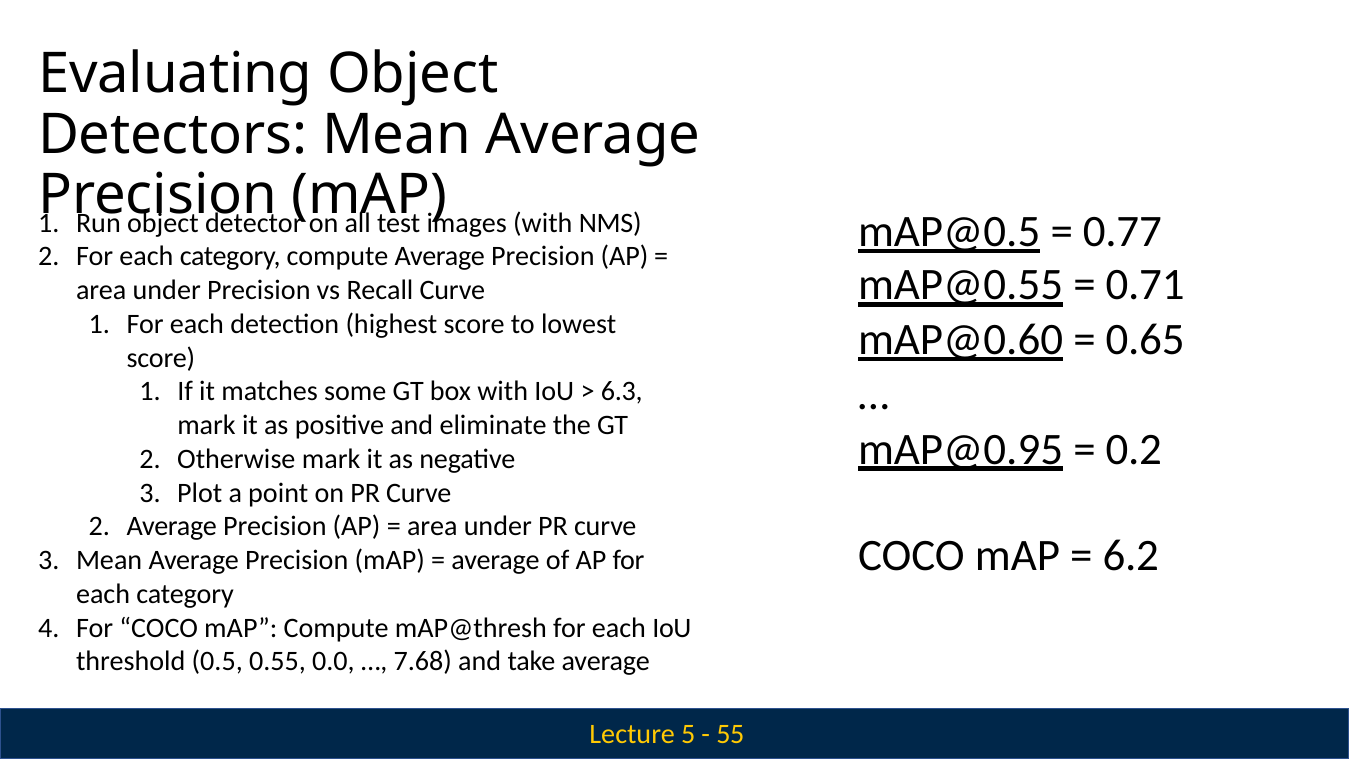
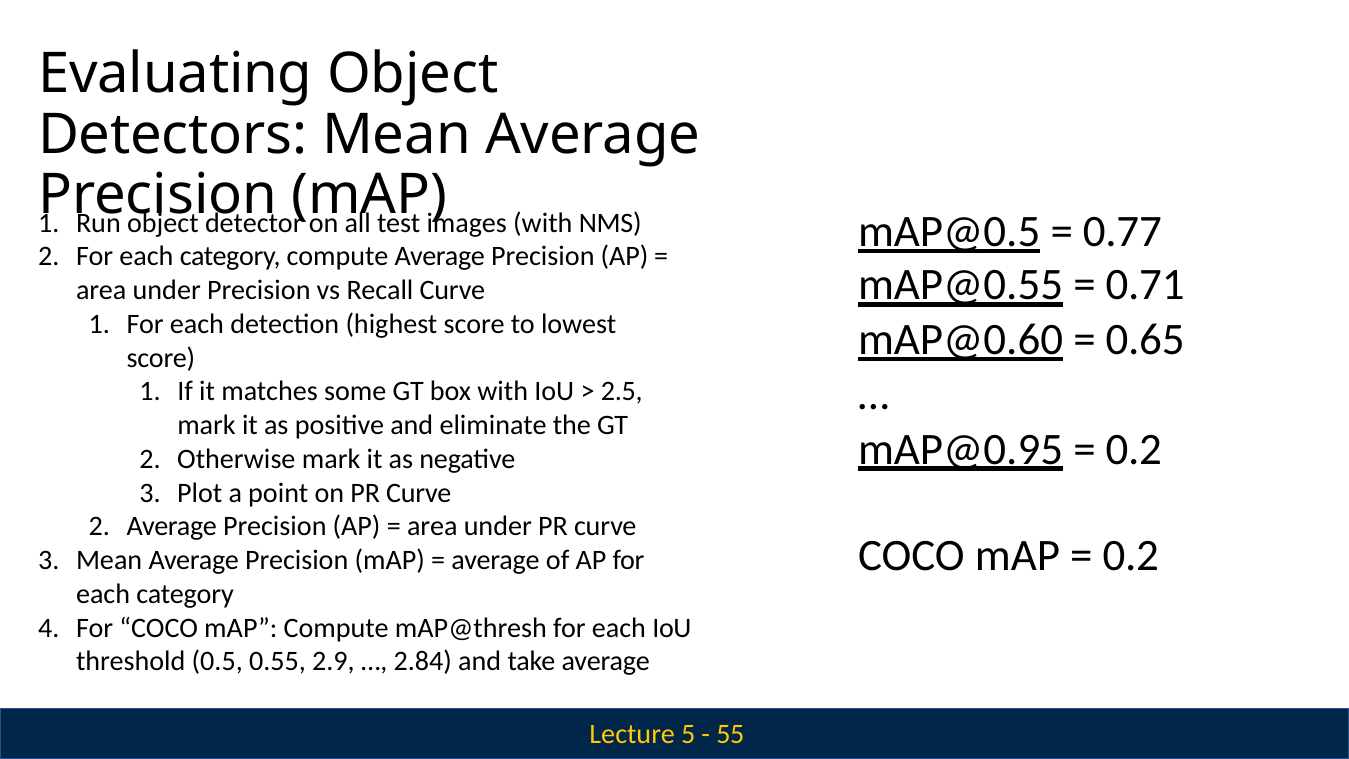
6.3: 6.3 -> 2.5
6.2 at (1131, 556): 6.2 -> 0.2
0.0: 0.0 -> 2.9
7.68: 7.68 -> 2.84
